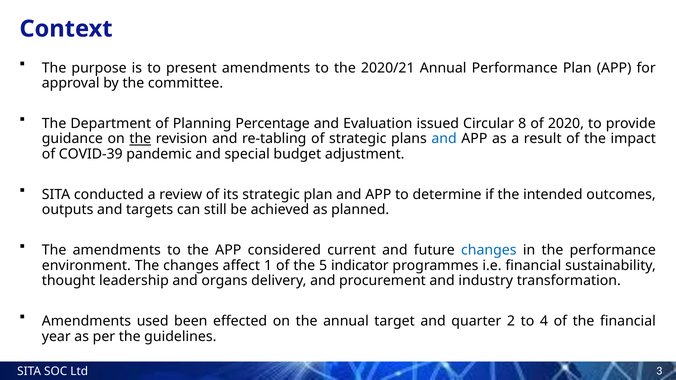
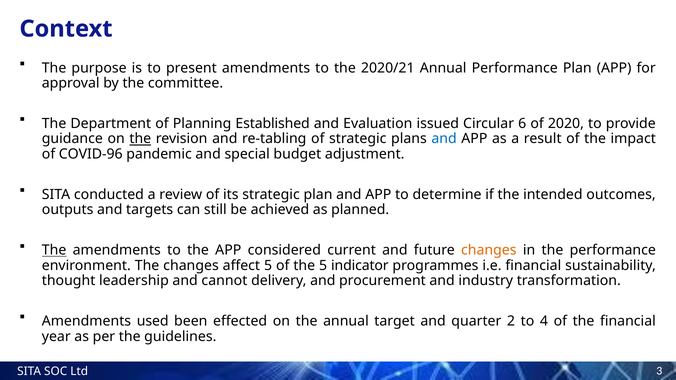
Percentage: Percentage -> Established
8: 8 -> 6
COVID-39: COVID-39 -> COVID-96
The at (54, 250) underline: none -> present
changes at (489, 250) colour: blue -> orange
affect 1: 1 -> 5
organs: organs -> cannot
